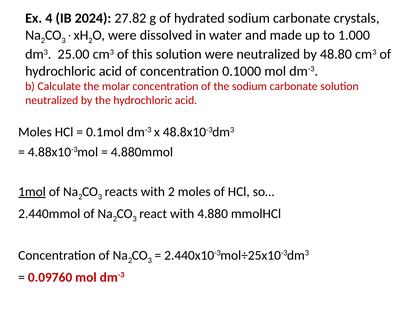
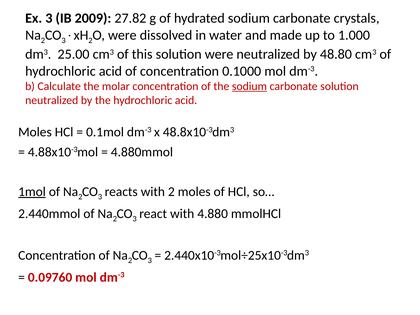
Ex 4: 4 -> 3
2024: 2024 -> 2009
sodium at (249, 86) underline: none -> present
